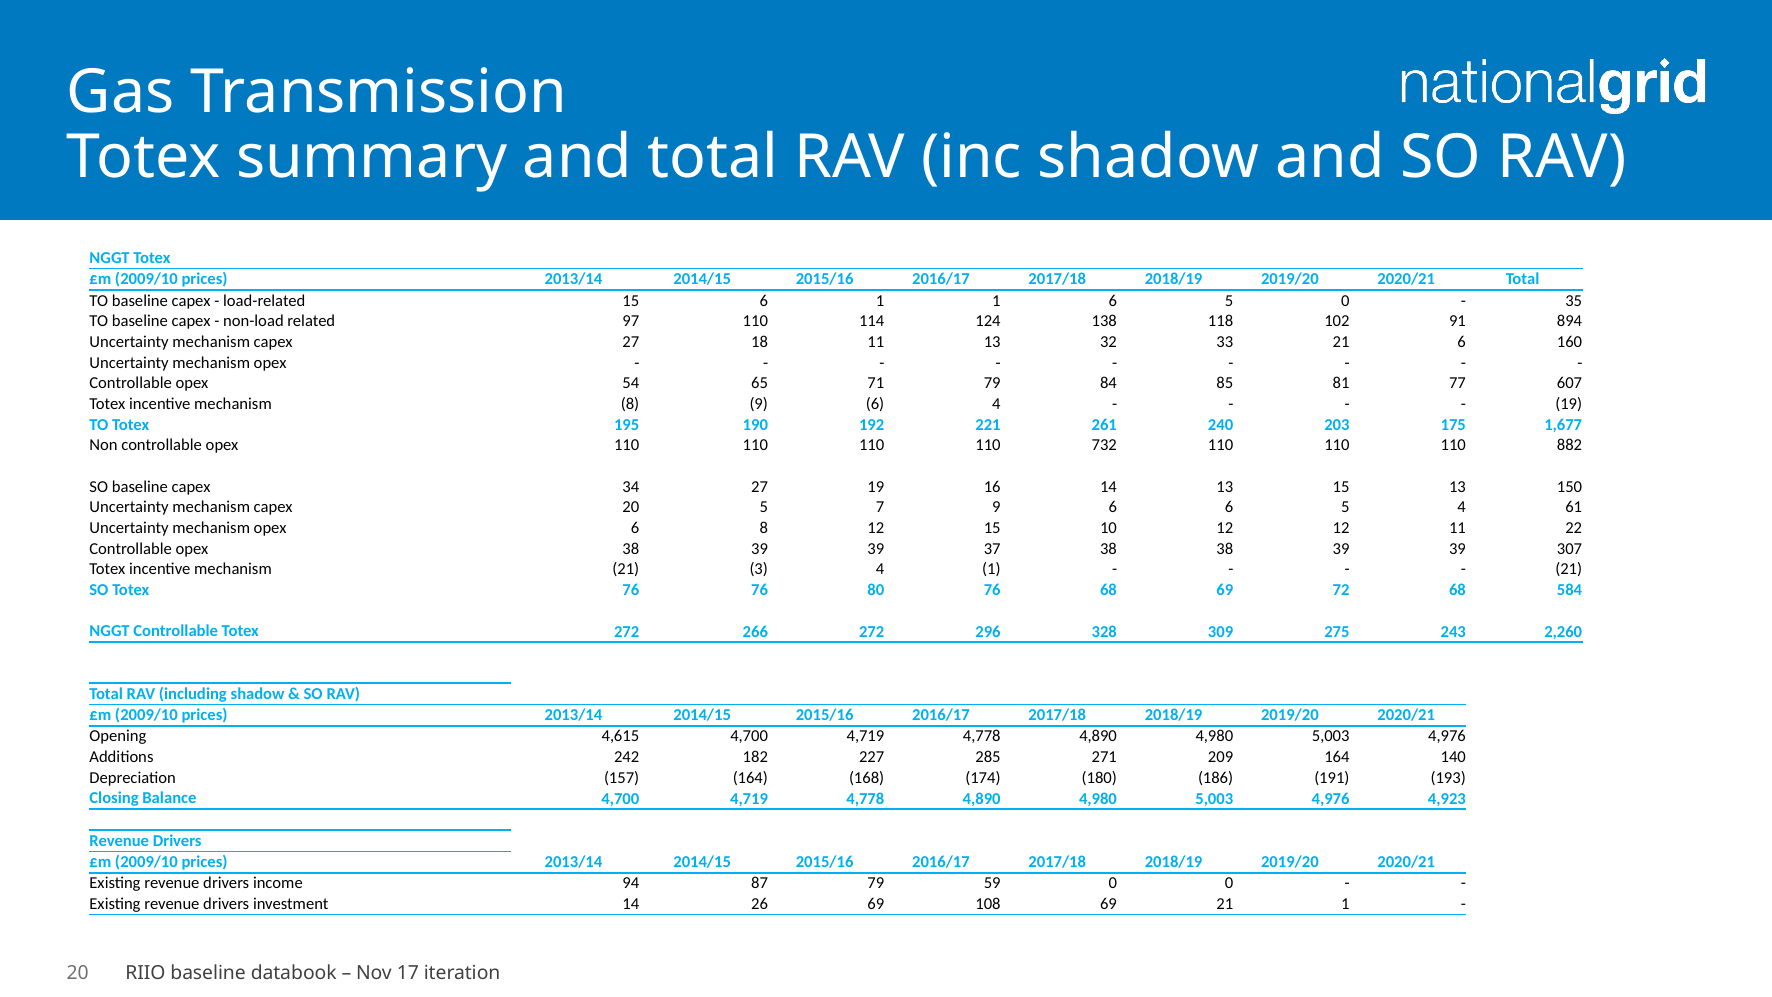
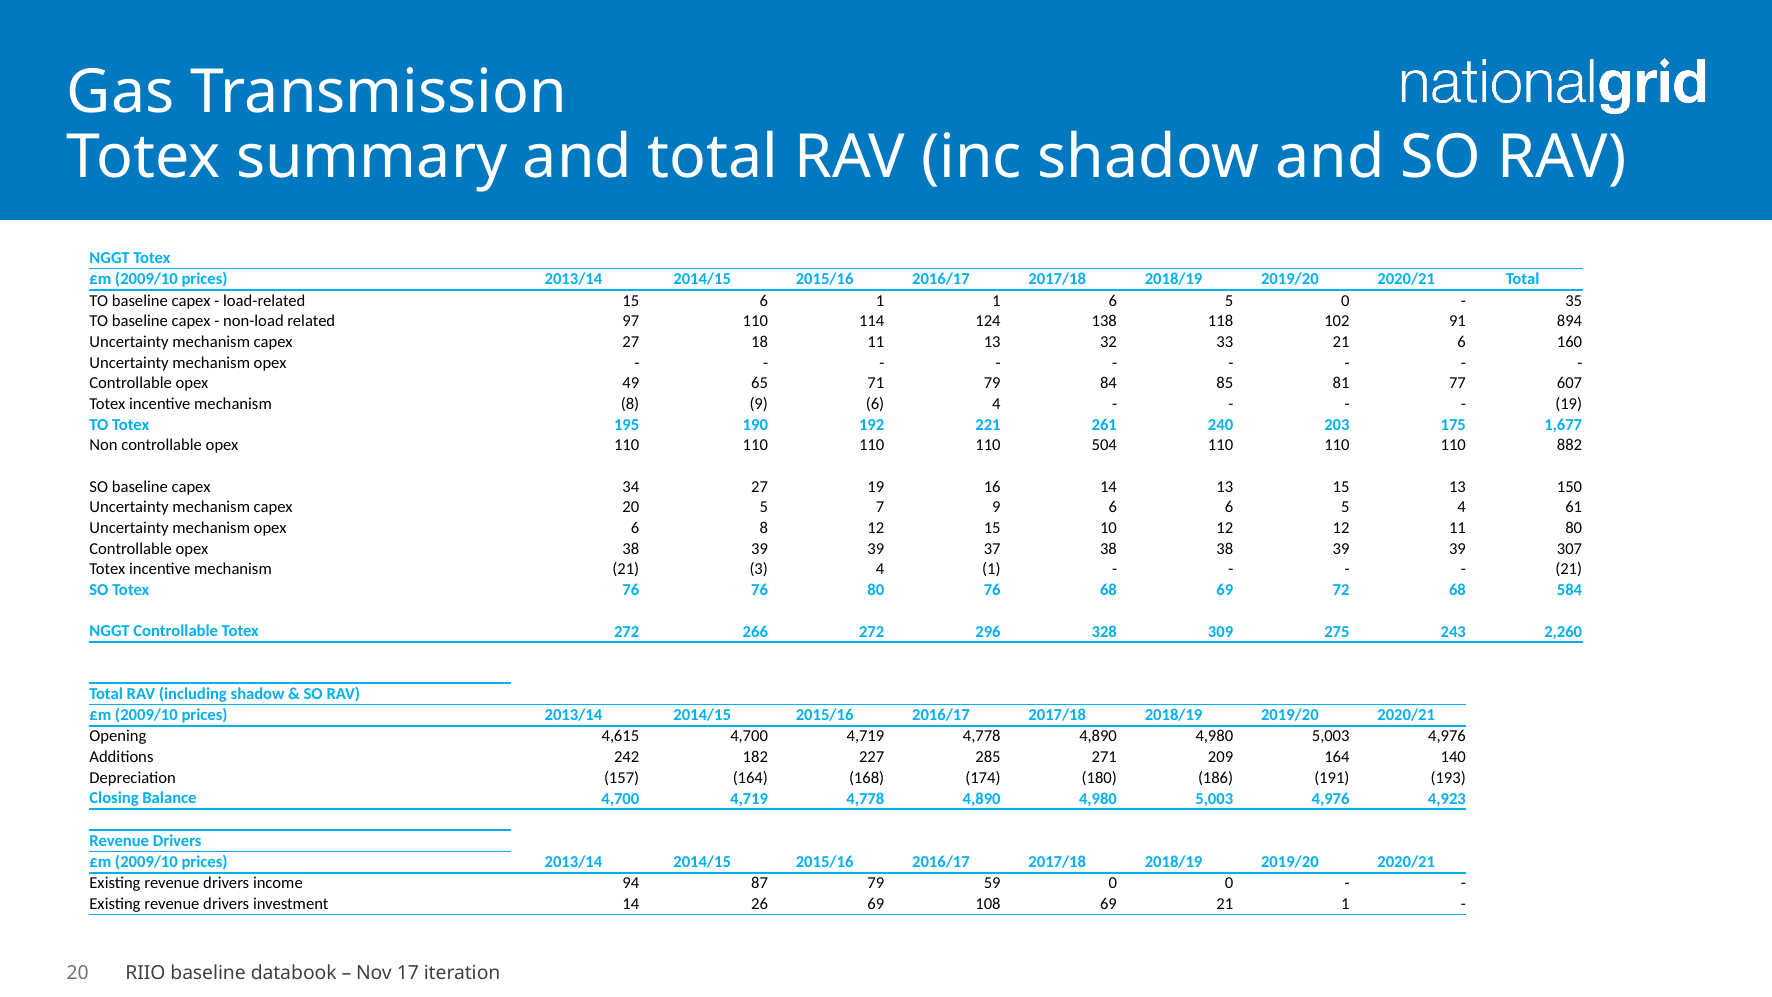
54: 54 -> 49
732: 732 -> 504
11 22: 22 -> 80
